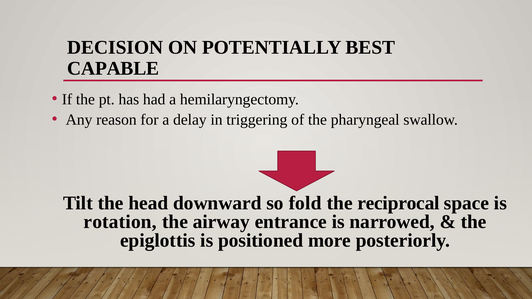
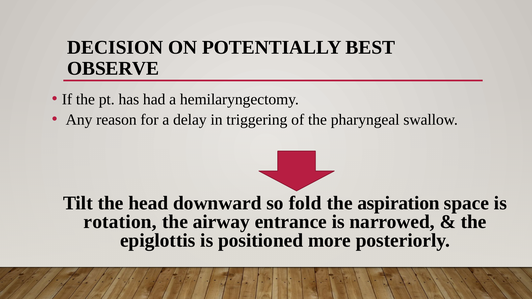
CAPABLE: CAPABLE -> OBSERVE
reciprocal: reciprocal -> aspiration
